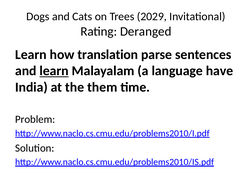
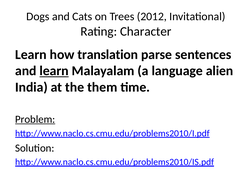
2029: 2029 -> 2012
Deranged: Deranged -> Character
have: have -> alien
Problem underline: none -> present
